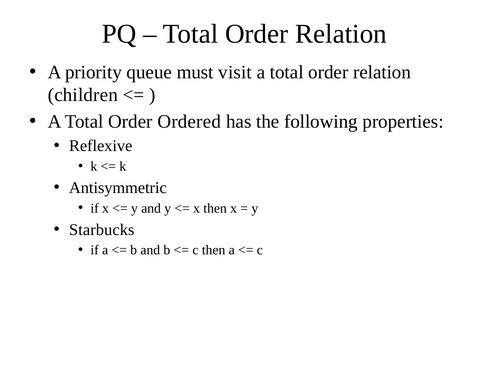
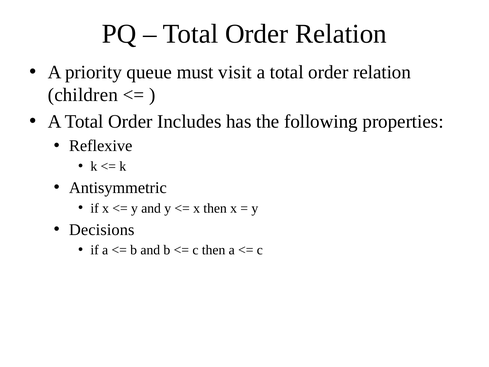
Ordered: Ordered -> Includes
Starbucks: Starbucks -> Decisions
